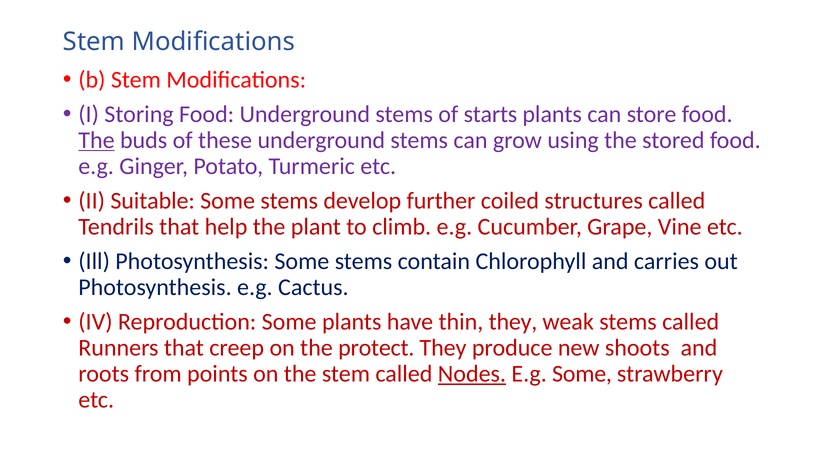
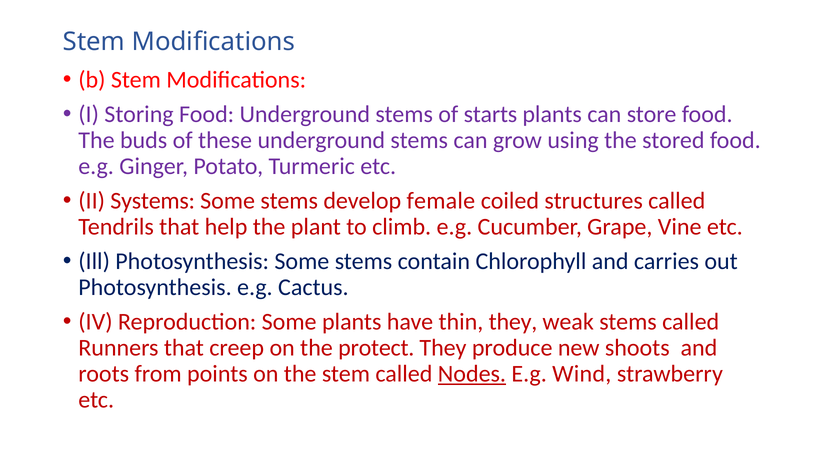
The at (96, 140) underline: present -> none
Suitable: Suitable -> Systems
further: further -> female
E.g Some: Some -> Wind
